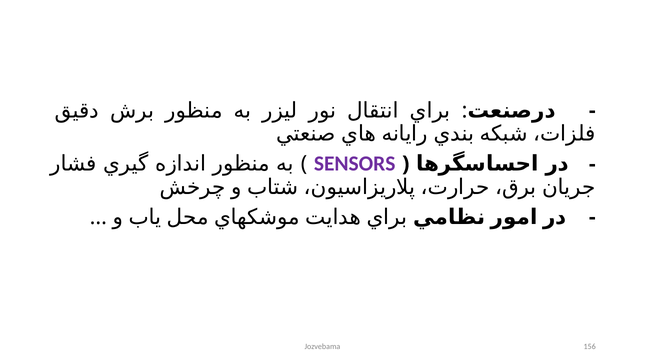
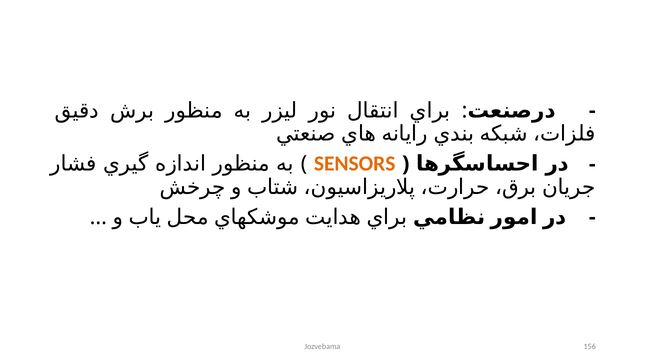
SENSORS colour: purple -> orange
